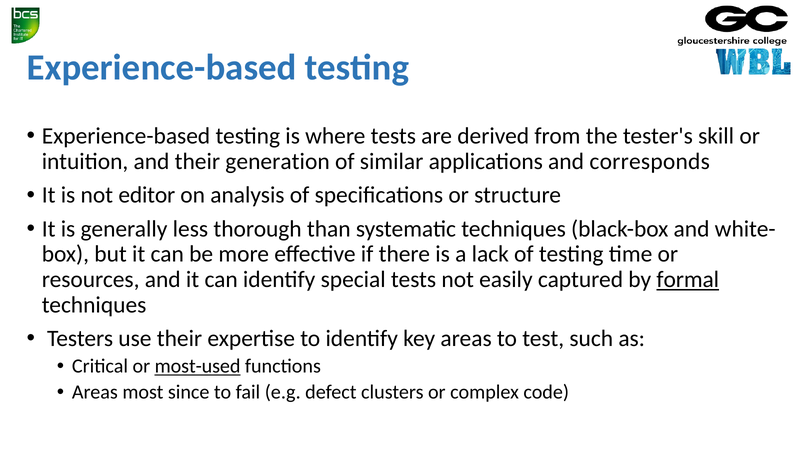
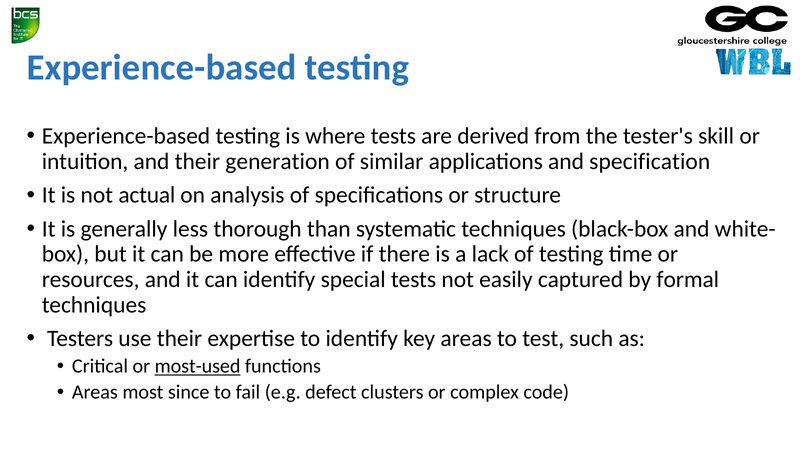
corresponds: corresponds -> specification
editor: editor -> actual
formal underline: present -> none
